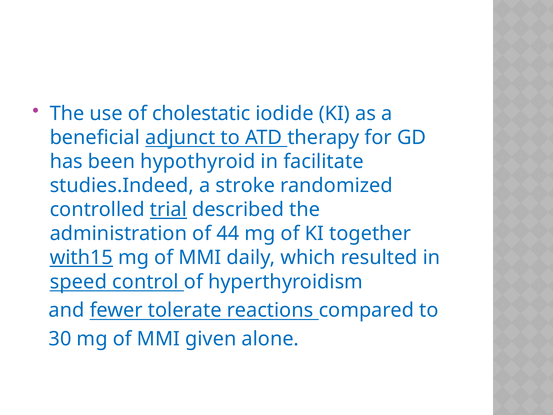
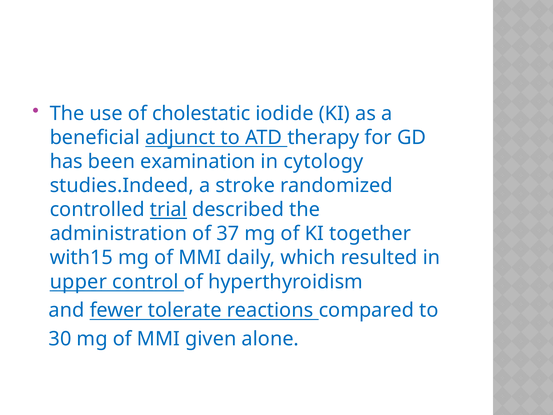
hypothyroid: hypothyroid -> examination
facilitate: facilitate -> cytology
44: 44 -> 37
with15 underline: present -> none
speed: speed -> upper
